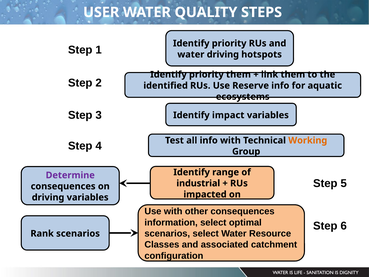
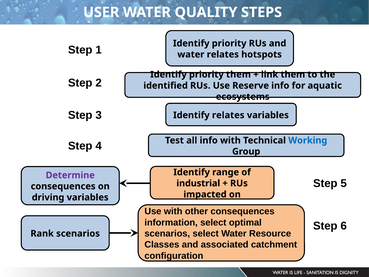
water driving: driving -> relates
Identify impact: impact -> relates
Working colour: orange -> blue
